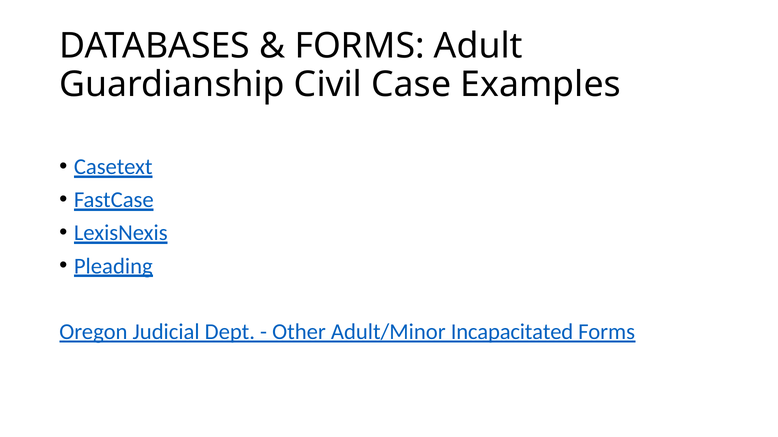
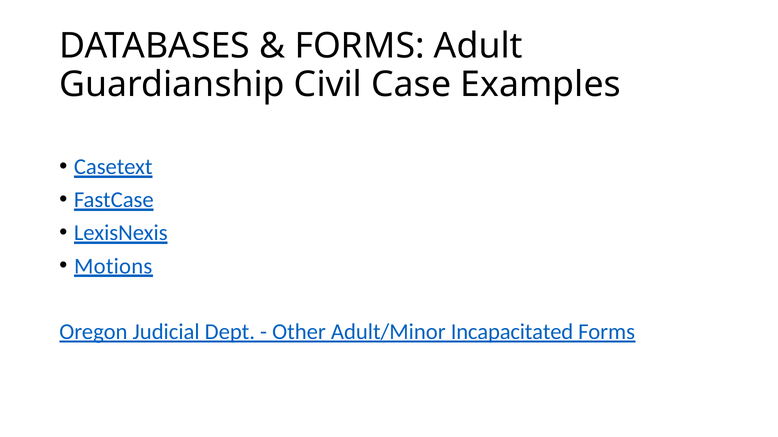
Pleading: Pleading -> Motions
